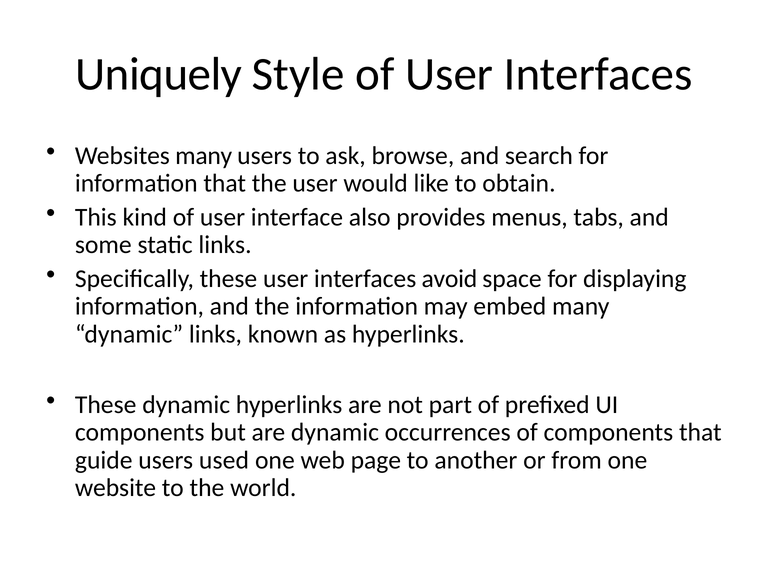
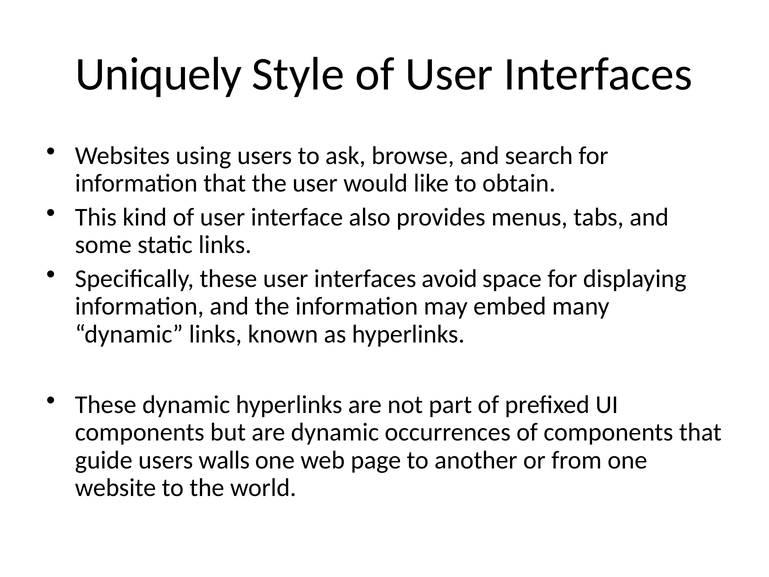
Websites many: many -> using
used: used -> walls
